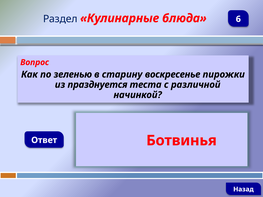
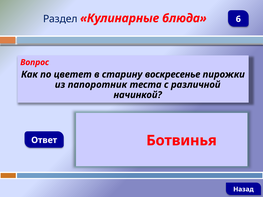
зеленью: зеленью -> цветет
празднуется: празднуется -> папоротник
